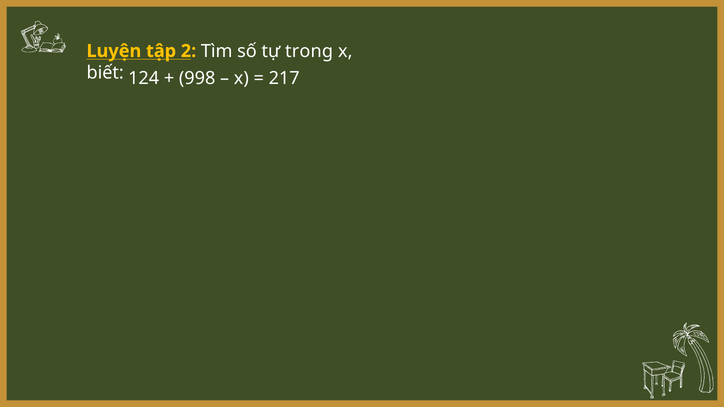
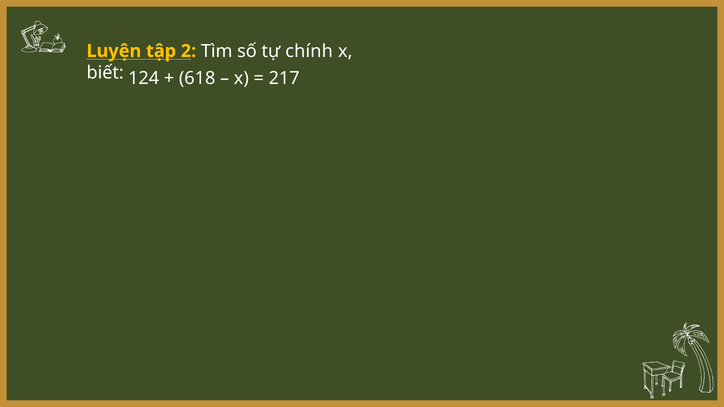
trong: trong -> chính
998: 998 -> 618
